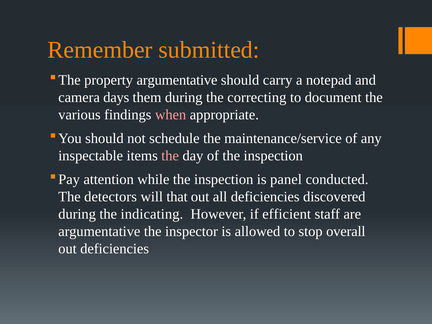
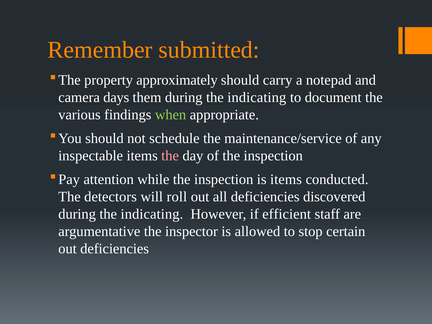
property argumentative: argumentative -> approximately
them during the correcting: correcting -> indicating
when colour: pink -> light green
is panel: panel -> items
that: that -> roll
overall: overall -> certain
